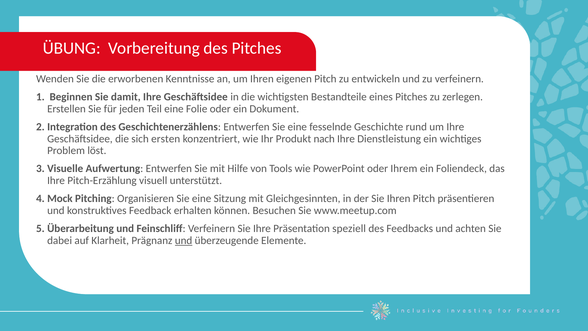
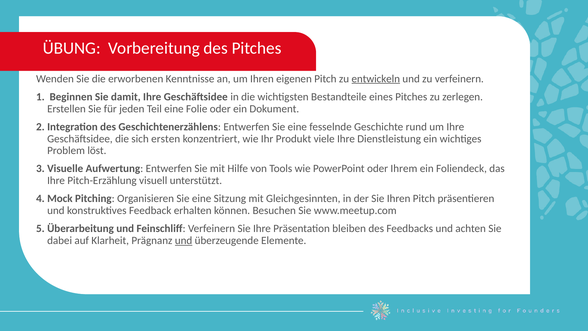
entwickeln underline: none -> present
nach: nach -> viele
speziell: speziell -> bleiben
